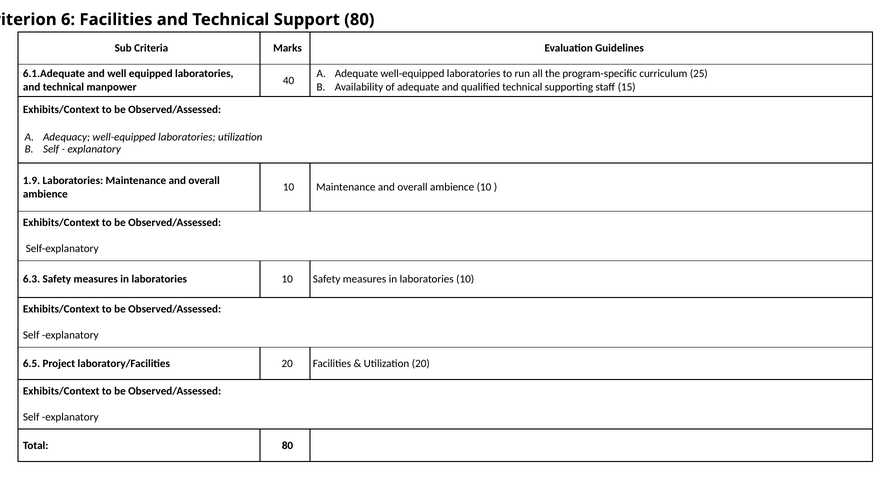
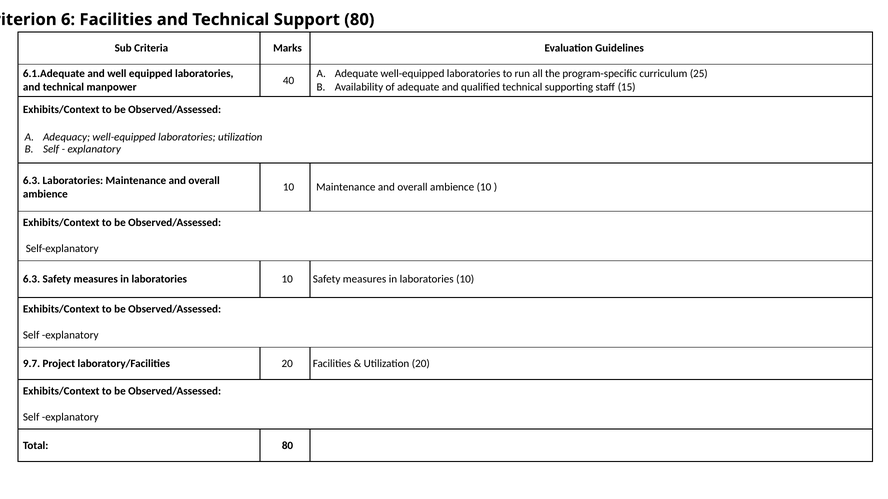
1.9 at (32, 181): 1.9 -> 6.3
6.5: 6.5 -> 9.7
